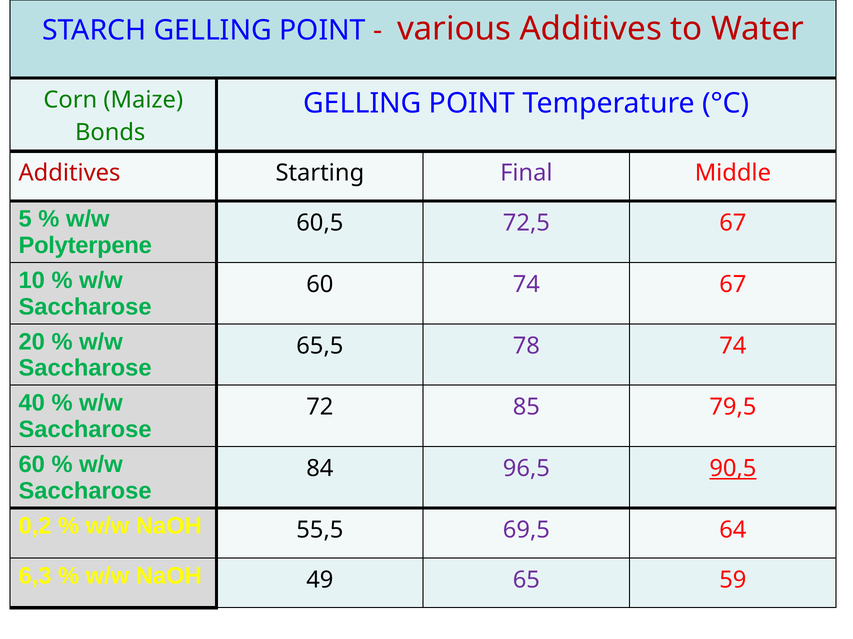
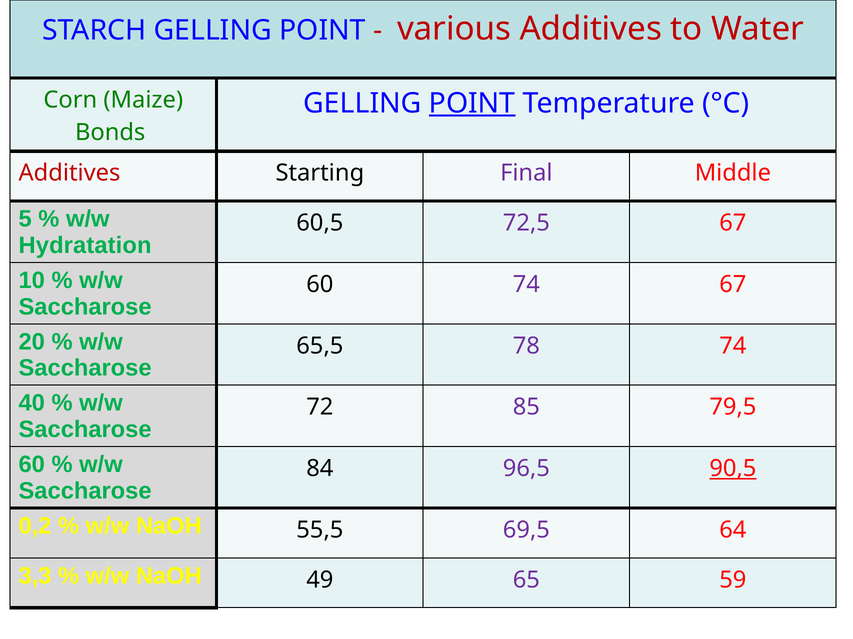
POINT at (472, 103) underline: none -> present
Polyterpene: Polyterpene -> Hydratation
6,3: 6,3 -> 3,3
